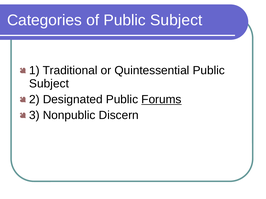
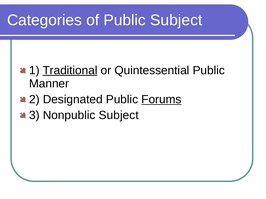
Traditional underline: none -> present
Subject at (49, 84): Subject -> Manner
Nonpublic Discern: Discern -> Subject
